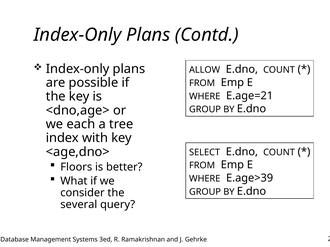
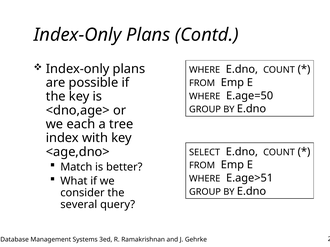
ALLOW at (205, 70): ALLOW -> WHERE
E.age=21: E.age=21 -> E.age=50
Floors: Floors -> Match
E.age>39: E.age>39 -> E.age>51
